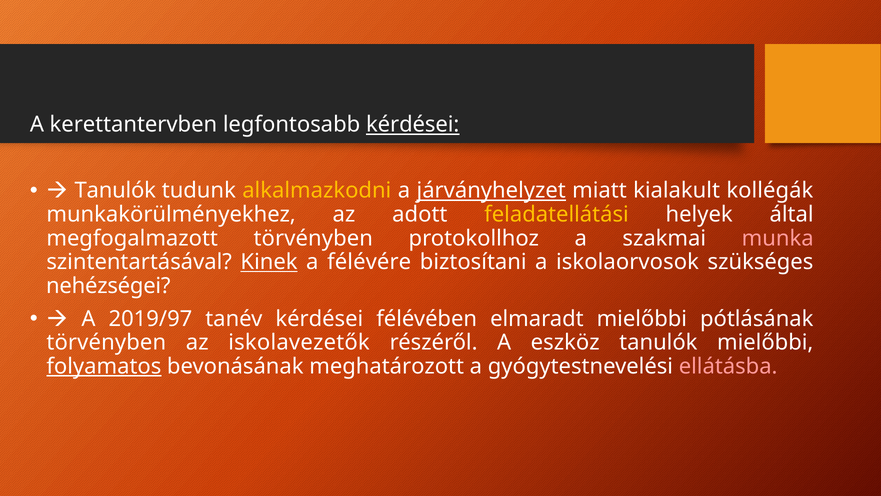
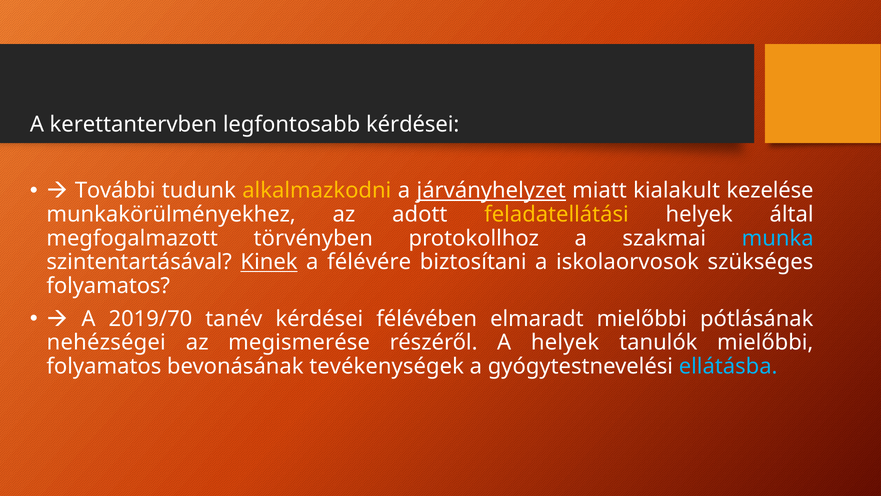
kérdései at (413, 125) underline: present -> none
Tanulók at (115, 190): Tanulók -> További
kollégák: kollégák -> kezelése
munka colour: pink -> light blue
nehézségei at (108, 286): nehézségei -> folyamatos
2019/97: 2019/97 -> 2019/70
törvényben at (106, 342): törvényben -> nehézségei
iskolavezetők: iskolavezetők -> megismerése
A eszköz: eszköz -> helyek
folyamatos at (104, 366) underline: present -> none
meghatározott: meghatározott -> tevékenységek
ellátásba colour: pink -> light blue
